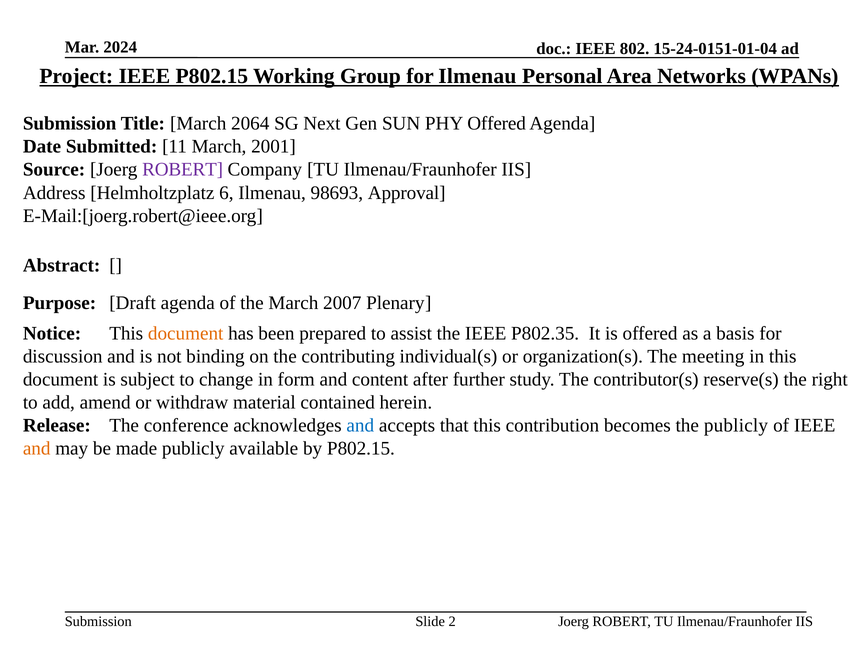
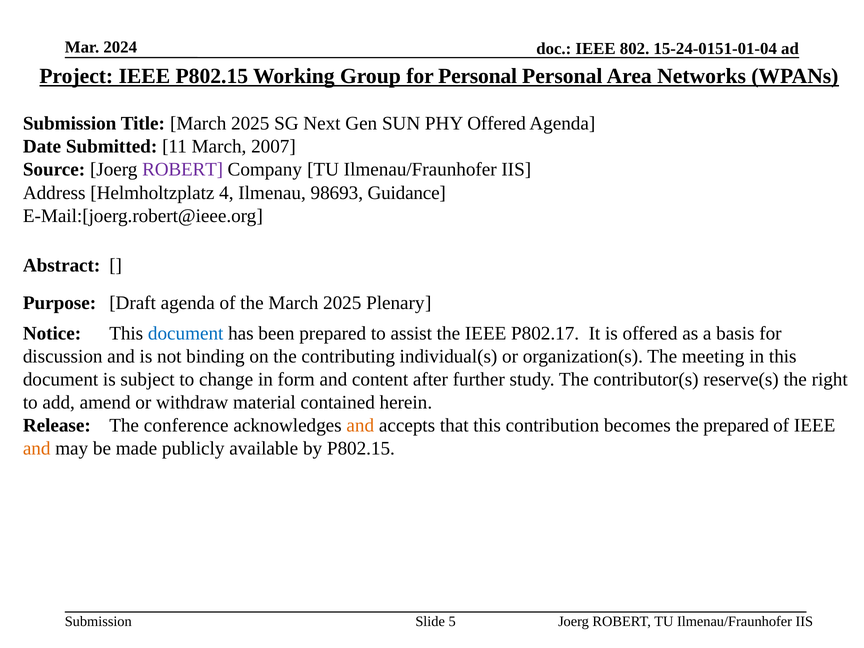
for Ilmenau: Ilmenau -> Personal
Title March 2064: 2064 -> 2025
2001: 2001 -> 2007
6: 6 -> 4
Approval: Approval -> Guidance
the March 2007: 2007 -> 2025
document at (186, 333) colour: orange -> blue
P802.35: P802.35 -> P802.17
and at (360, 425) colour: blue -> orange
the publicly: publicly -> prepared
2: 2 -> 5
